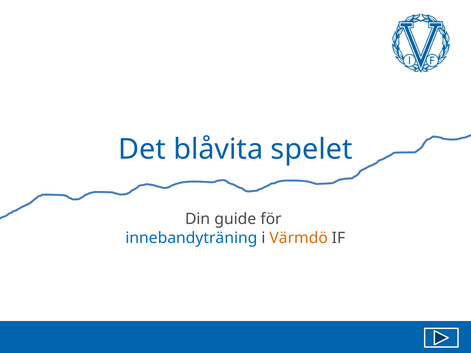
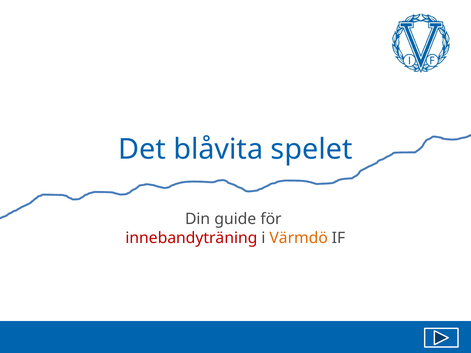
innebandyträning colour: blue -> red
